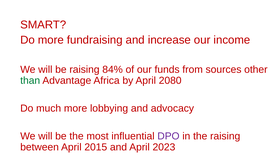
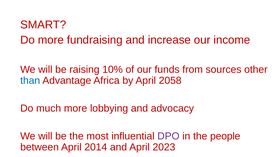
84%: 84% -> 10%
than colour: green -> blue
2080: 2080 -> 2058
the raising: raising -> people
2015: 2015 -> 2014
